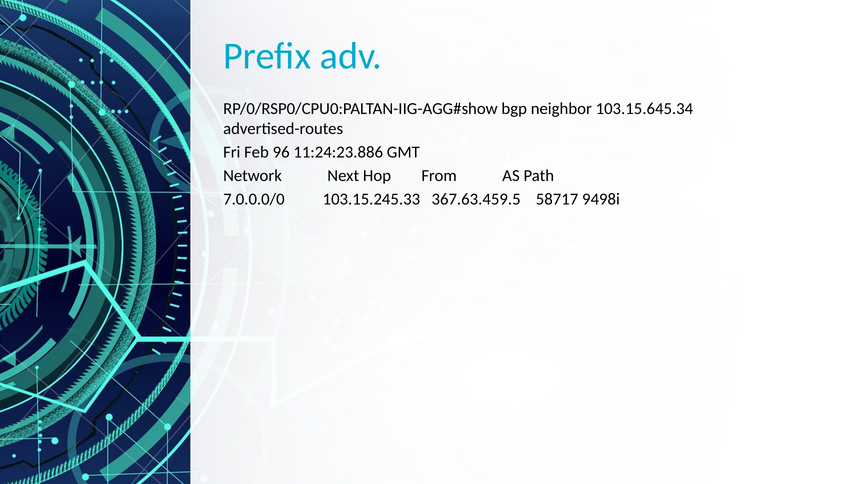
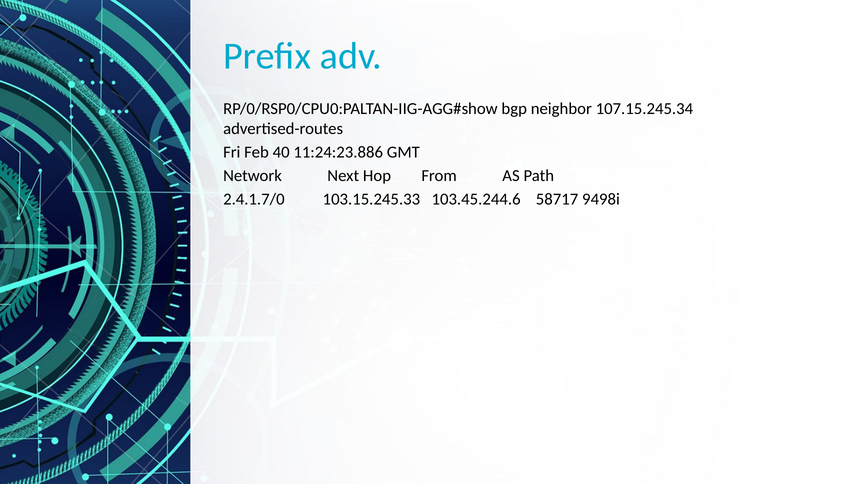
103.15.645.34: 103.15.645.34 -> 107.15.245.34
96: 96 -> 40
7.0.0.0/0: 7.0.0.0/0 -> 2.4.1.7/0
367.63.459.5: 367.63.459.5 -> 103.45.244.6
